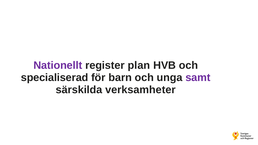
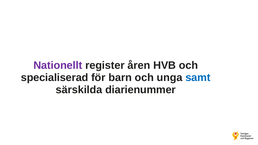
plan: plan -> åren
samt colour: purple -> blue
verksamheter: verksamheter -> diarienummer
